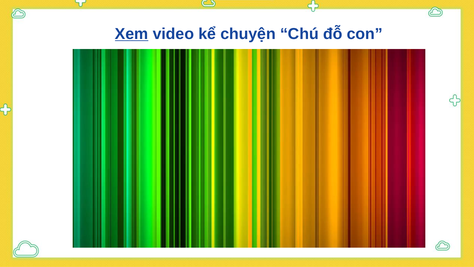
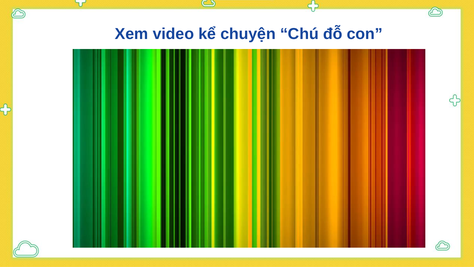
Xem underline: present -> none
